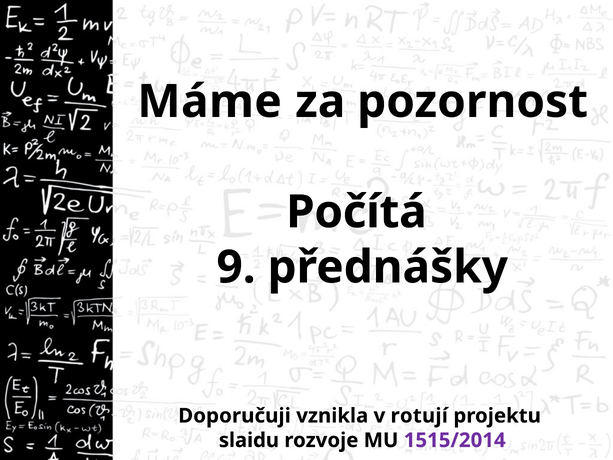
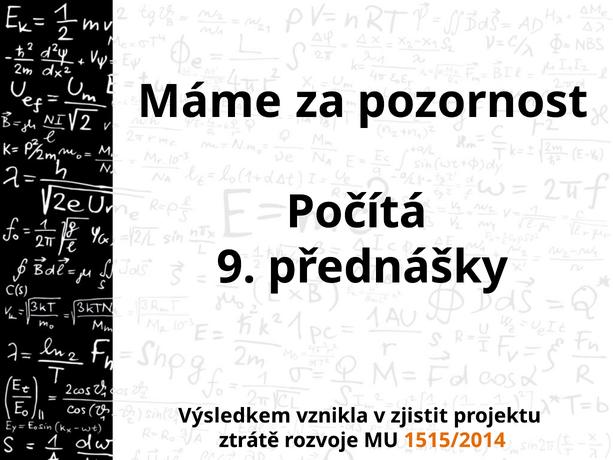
Doporučuji: Doporučuji -> Výsledkem
rotují: rotují -> zjistit
slaidu: slaidu -> ztrátě
1515/2014 colour: purple -> orange
